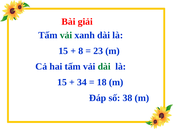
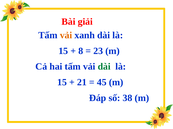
vải at (66, 35) colour: green -> orange
34: 34 -> 21
18: 18 -> 45
